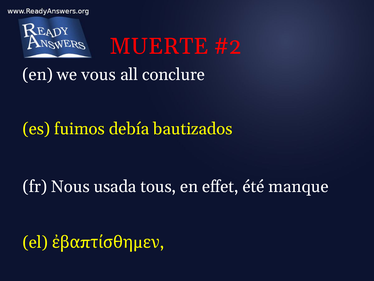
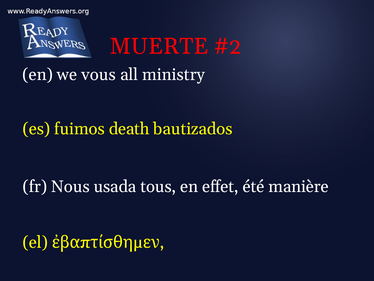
conclure: conclure -> ministry
debía: debía -> death
manque: manque -> manière
